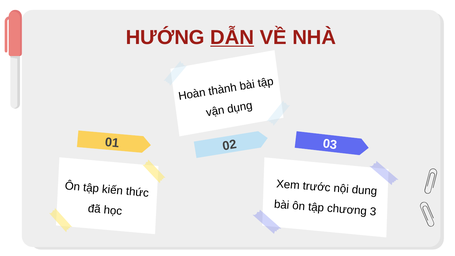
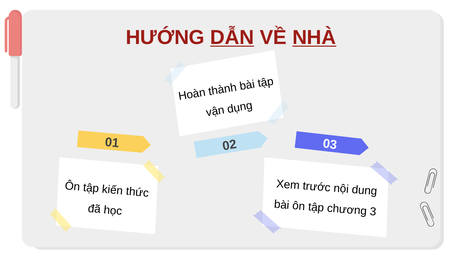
NHÀ underline: none -> present
